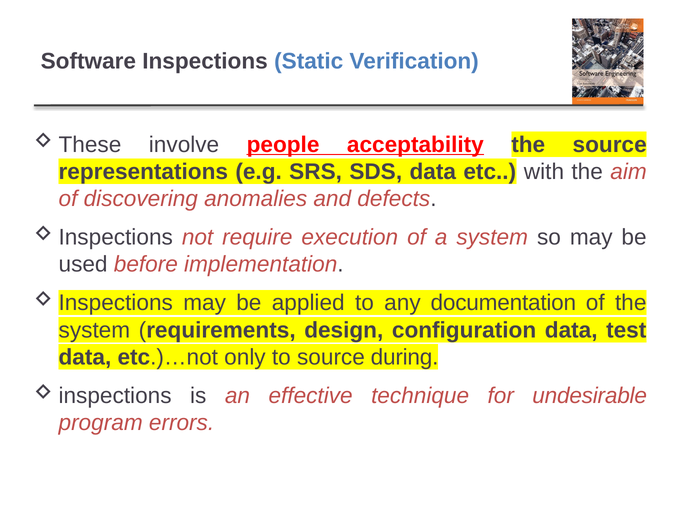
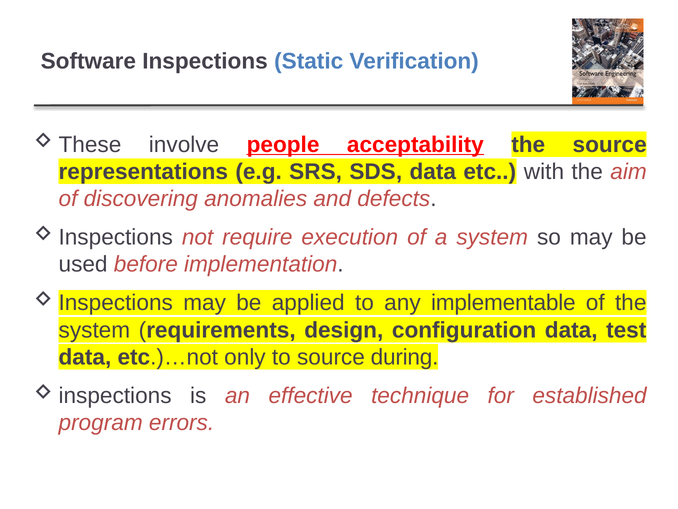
documentation: documentation -> implementable
undesirable: undesirable -> established
